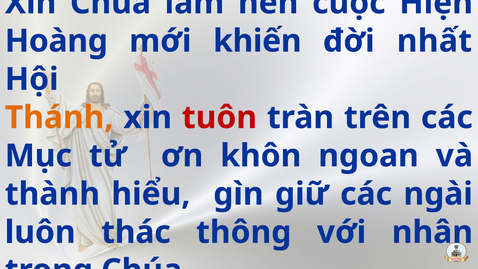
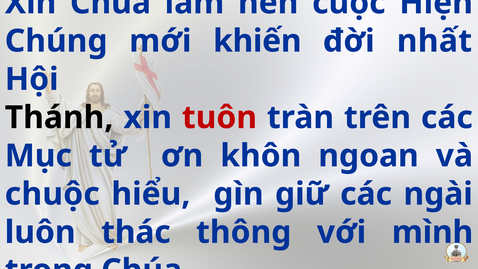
Hoàng: Hoàng -> Chúng
Thánh colour: orange -> black
thành: thành -> chuộc
nhân: nhân -> mình
